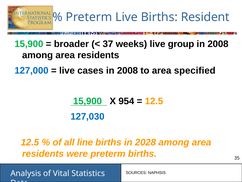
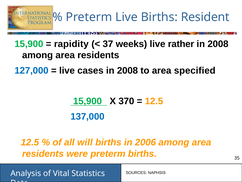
broader: broader -> rapidity
group: group -> rather
954: 954 -> 370
127,030: 127,030 -> 137,000
line: line -> will
2028: 2028 -> 2006
